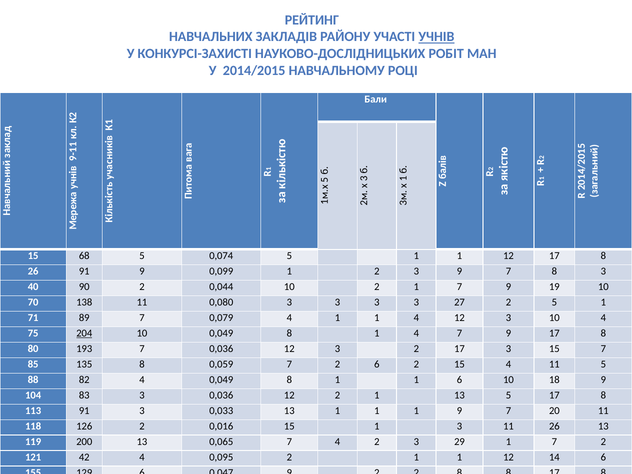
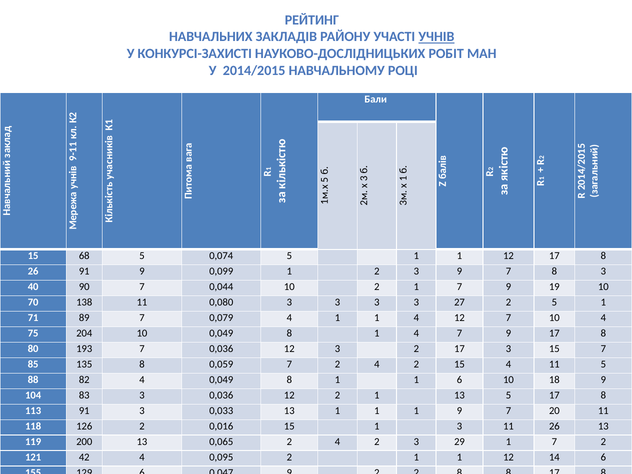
90 2: 2 -> 7
4 12 3: 3 -> 7
204 underline: present -> none
7 2 6: 6 -> 4
0,065 7: 7 -> 2
